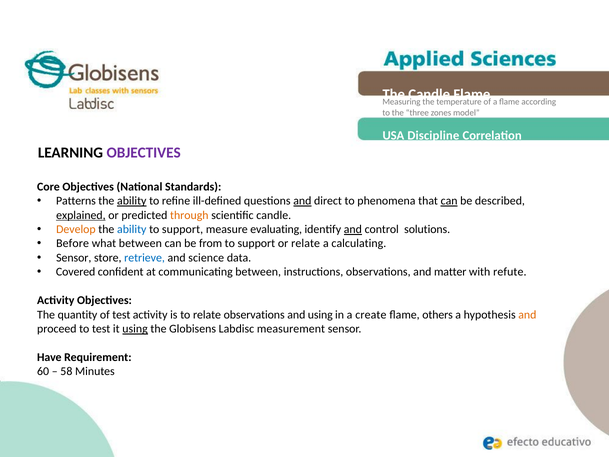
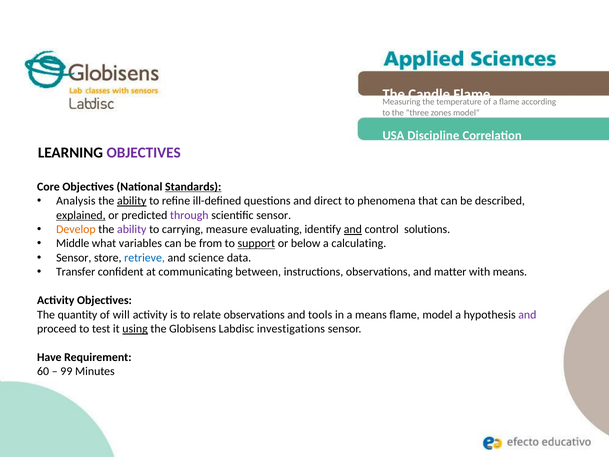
Standards underline: none -> present
Patterns: Patterns -> Analysis
and at (302, 201) underline: present -> none
can at (449, 201) underline: present -> none
through colour: orange -> purple
scientific candle: candle -> sensor
ability at (132, 229) colour: blue -> purple
support at (183, 229): support -> carrying
Before: Before -> Middle
what between: between -> variables
support at (256, 243) underline: none -> present
or relate: relate -> below
Covered: Covered -> Transfer
with refute: refute -> means
of test: test -> will
and using: using -> tools
a create: create -> means
flame others: others -> model
and at (527, 314) colour: orange -> purple
measurement: measurement -> investigations
58: 58 -> 99
